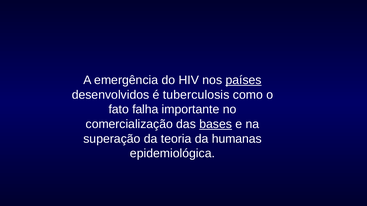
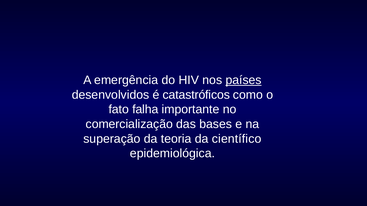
tuberculosis: tuberculosis -> catastróficos
bases underline: present -> none
humanas: humanas -> científico
